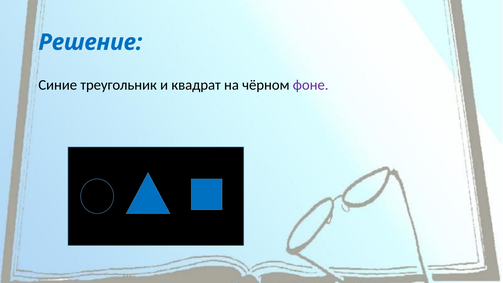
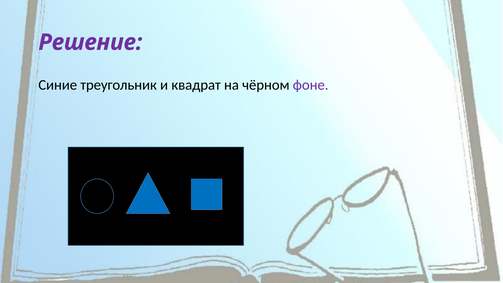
Решение colour: blue -> purple
